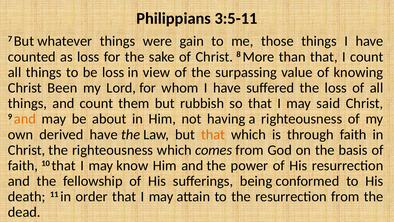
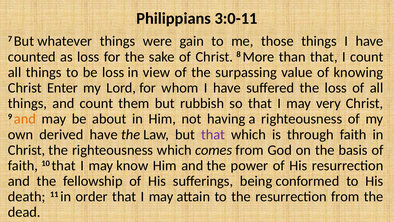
3:5-11: 3:5-11 -> 3:0-11
Been: Been -> Enter
said: said -> very
that at (213, 134) colour: orange -> purple
